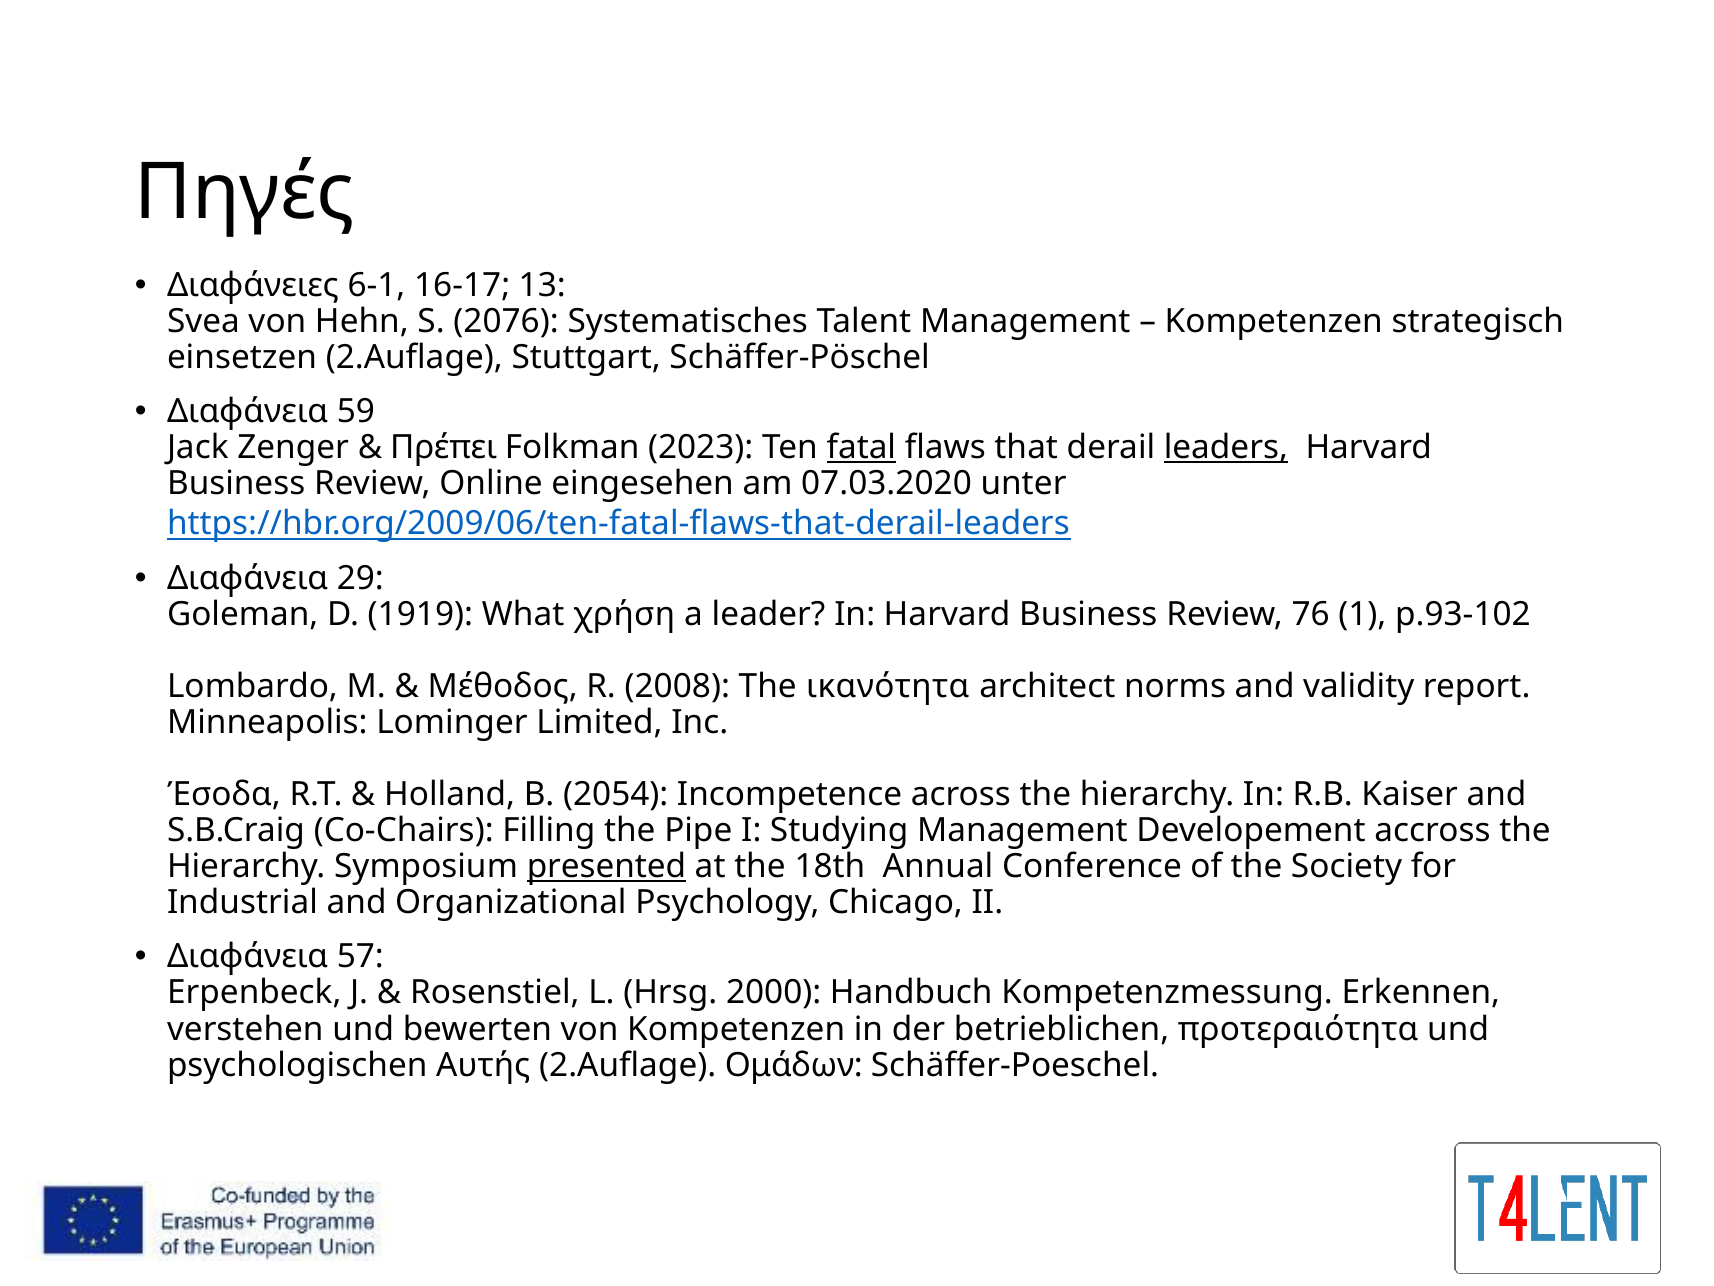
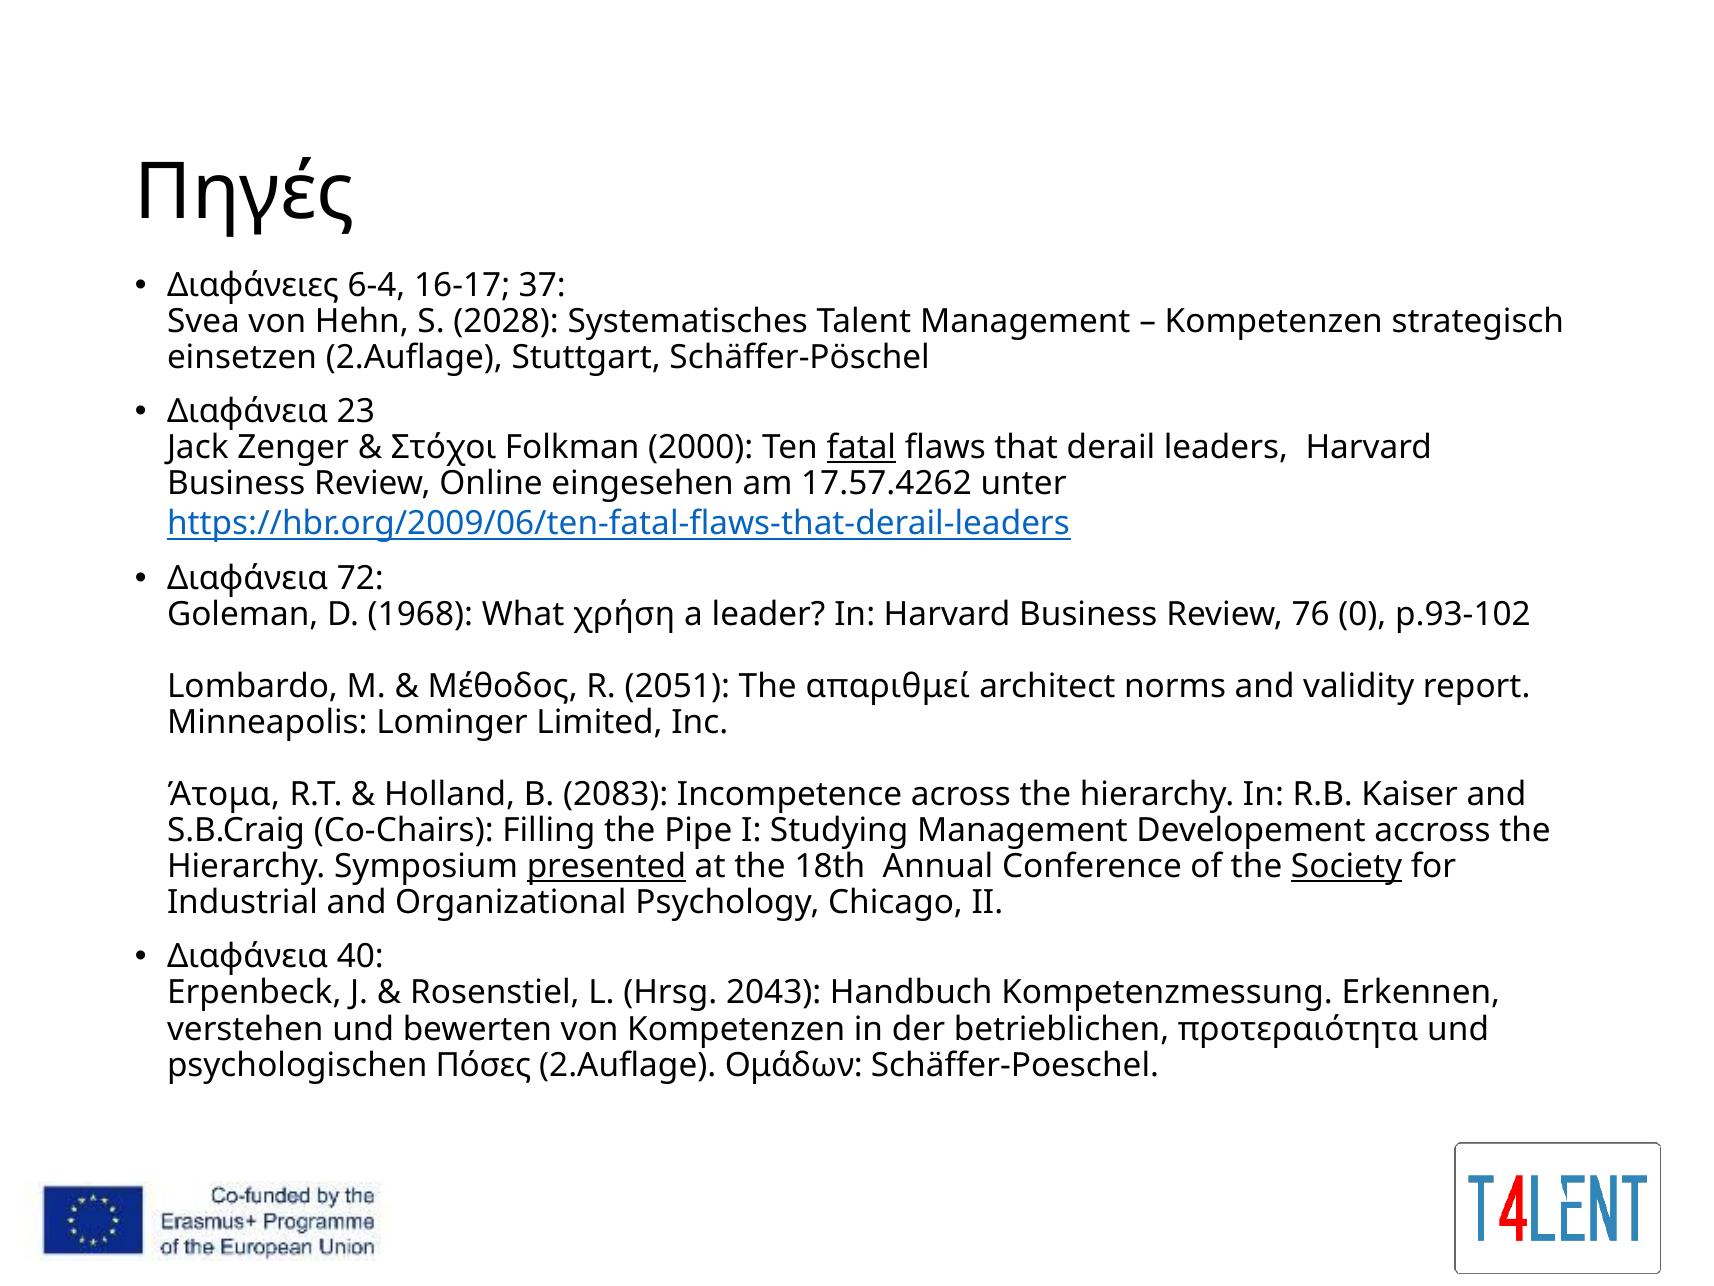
6-1: 6-1 -> 6-4
13: 13 -> 37
2076: 2076 -> 2028
59: 59 -> 23
Πρέπει: Πρέπει -> Στόχοι
2023: 2023 -> 2000
leaders underline: present -> none
07.03.2020: 07.03.2020 -> 17.57.4262
29: 29 -> 72
1919: 1919 -> 1968
1: 1 -> 0
2008: 2008 -> 2051
ικανότητα: ικανότητα -> απαριθμεί
Έσοδα: Έσοδα -> Άτομα
2054: 2054 -> 2083
Society underline: none -> present
57: 57 -> 40
2000: 2000 -> 2043
Αυτής: Αυτής -> Πόσες
